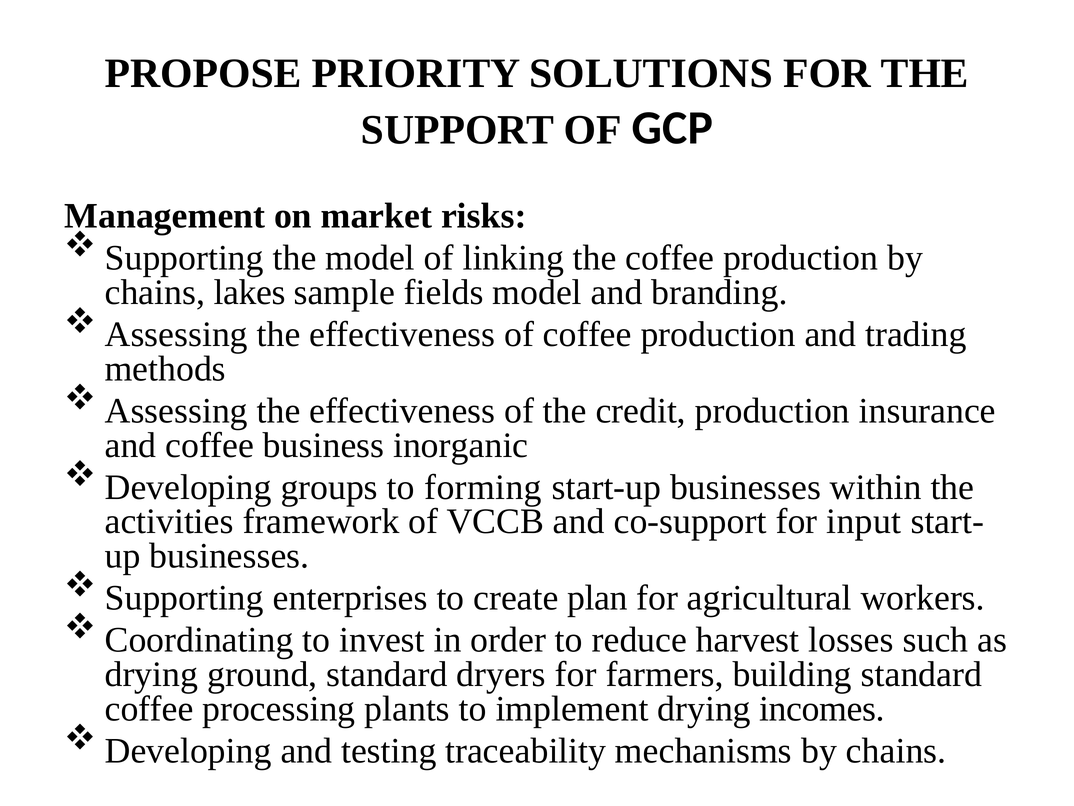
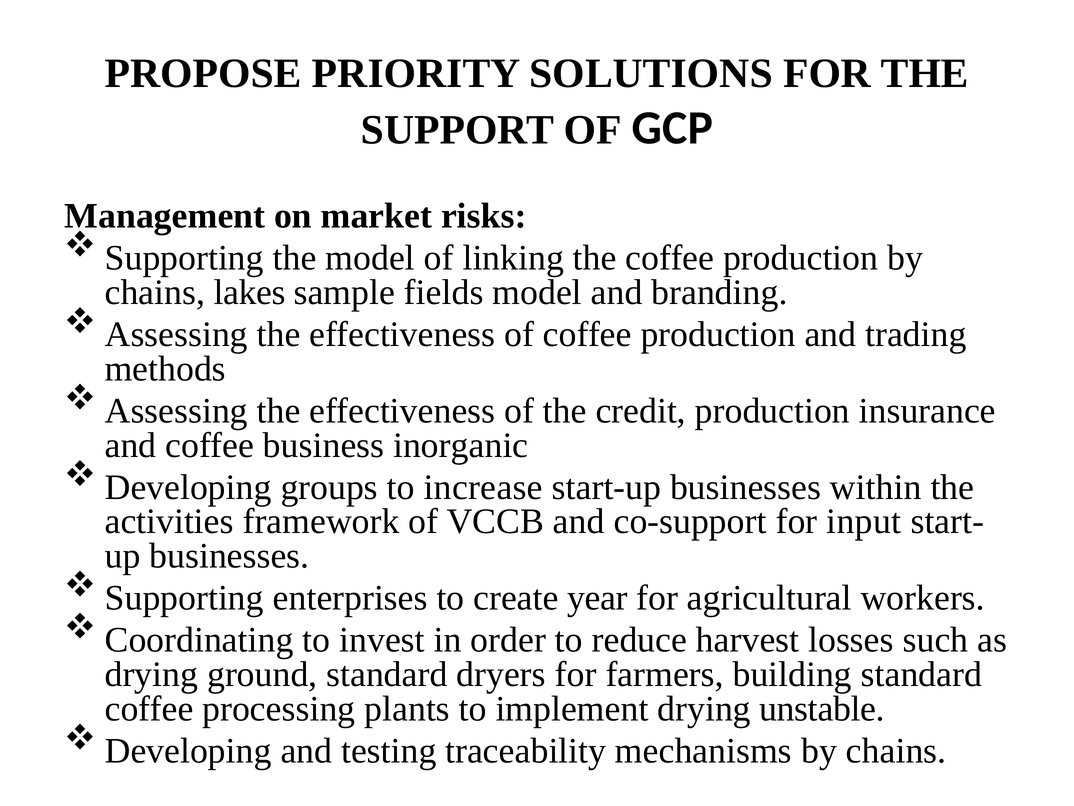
forming: forming -> increase
plan: plan -> year
incomes: incomes -> unstable
